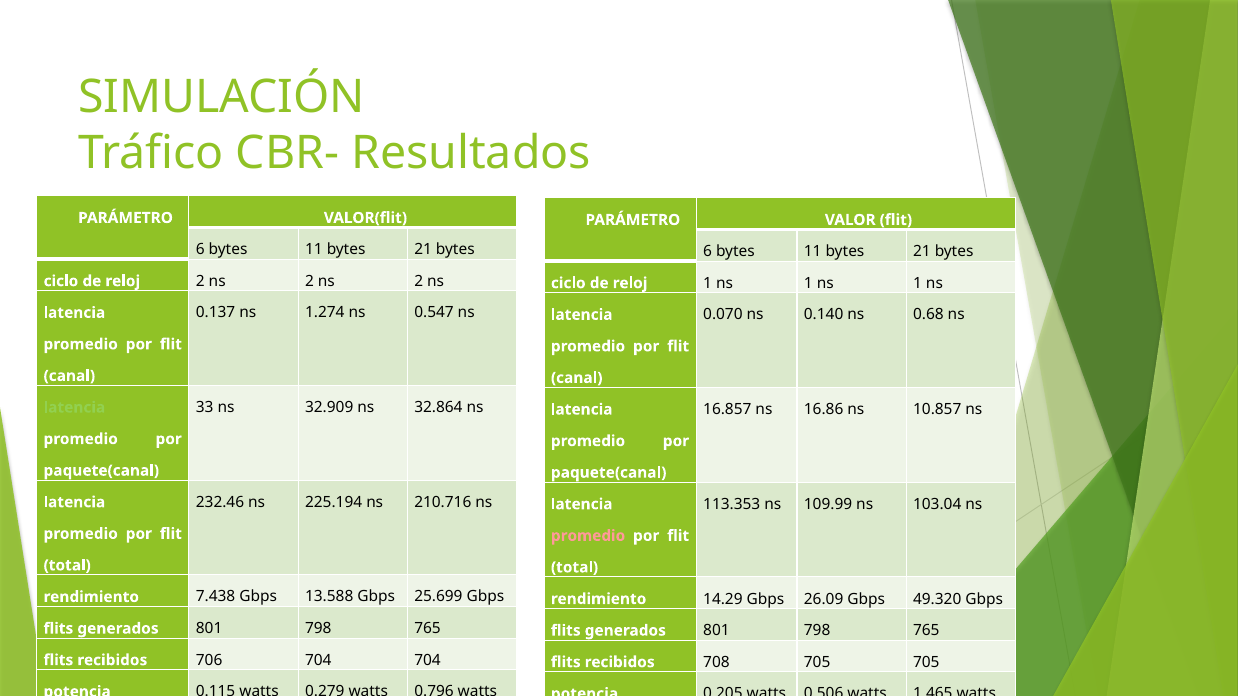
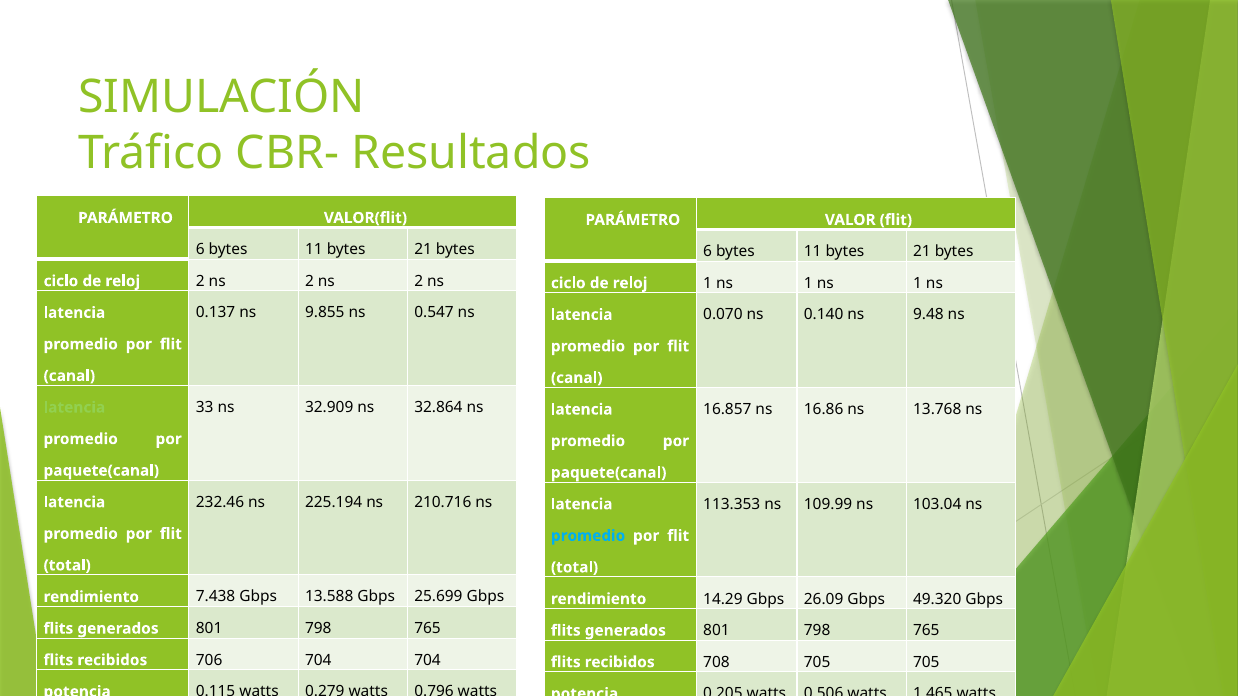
1.274: 1.274 -> 9.855
0.68: 0.68 -> 9.48
10.857: 10.857 -> 13.768
promedio at (588, 536) colour: pink -> light blue
